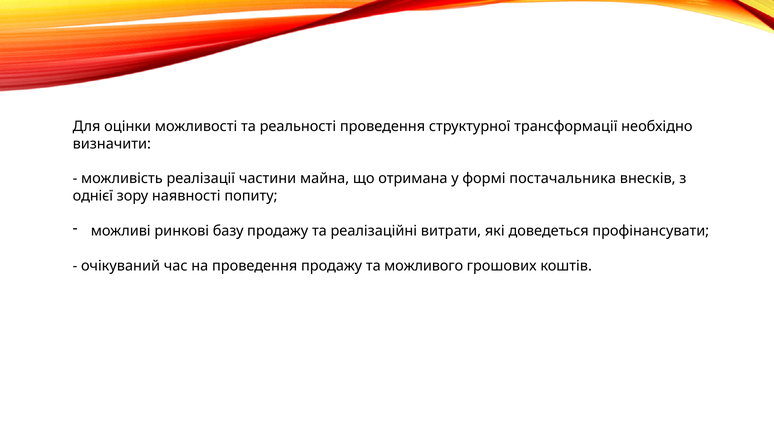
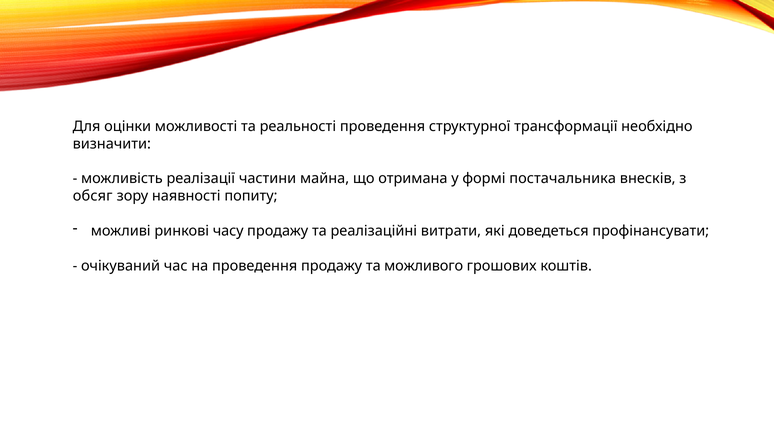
однієї: однієї -> обсяг
базу: базу -> часу
